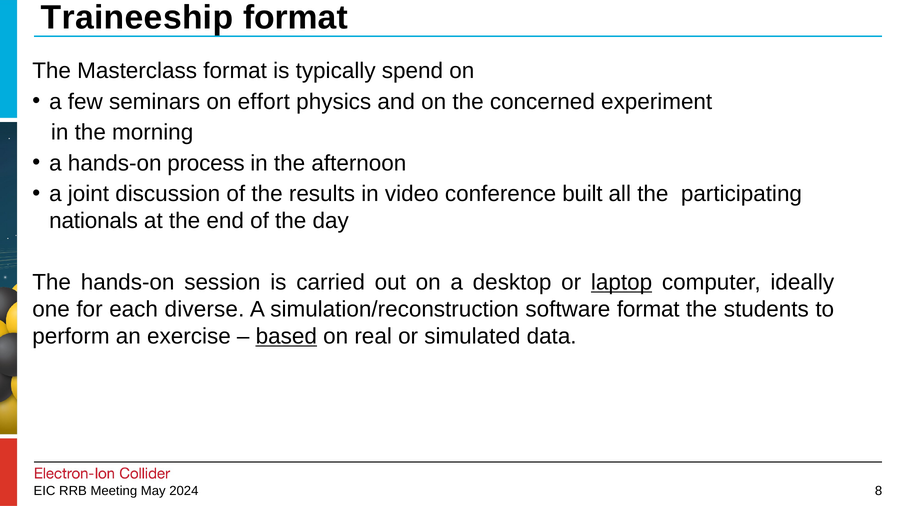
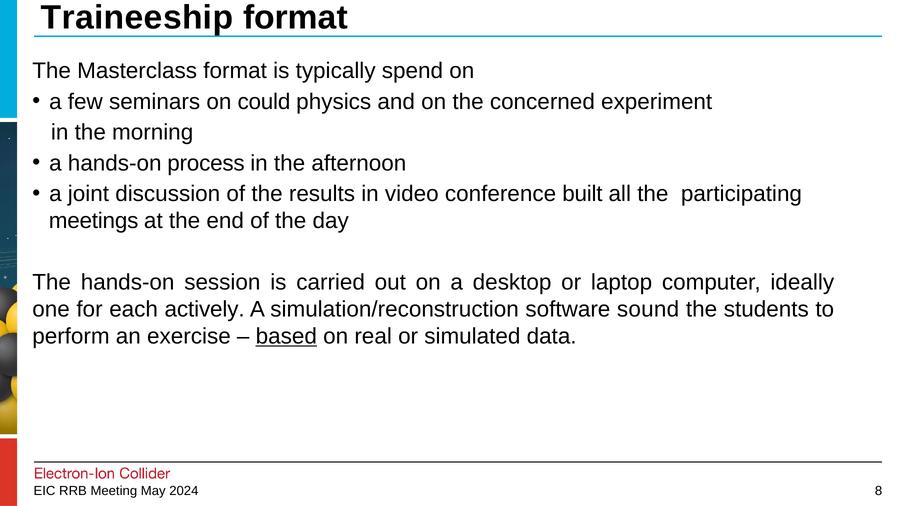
effort: effort -> could
nationals: nationals -> meetings
laptop underline: present -> none
diverse: diverse -> actively
software format: format -> sound
